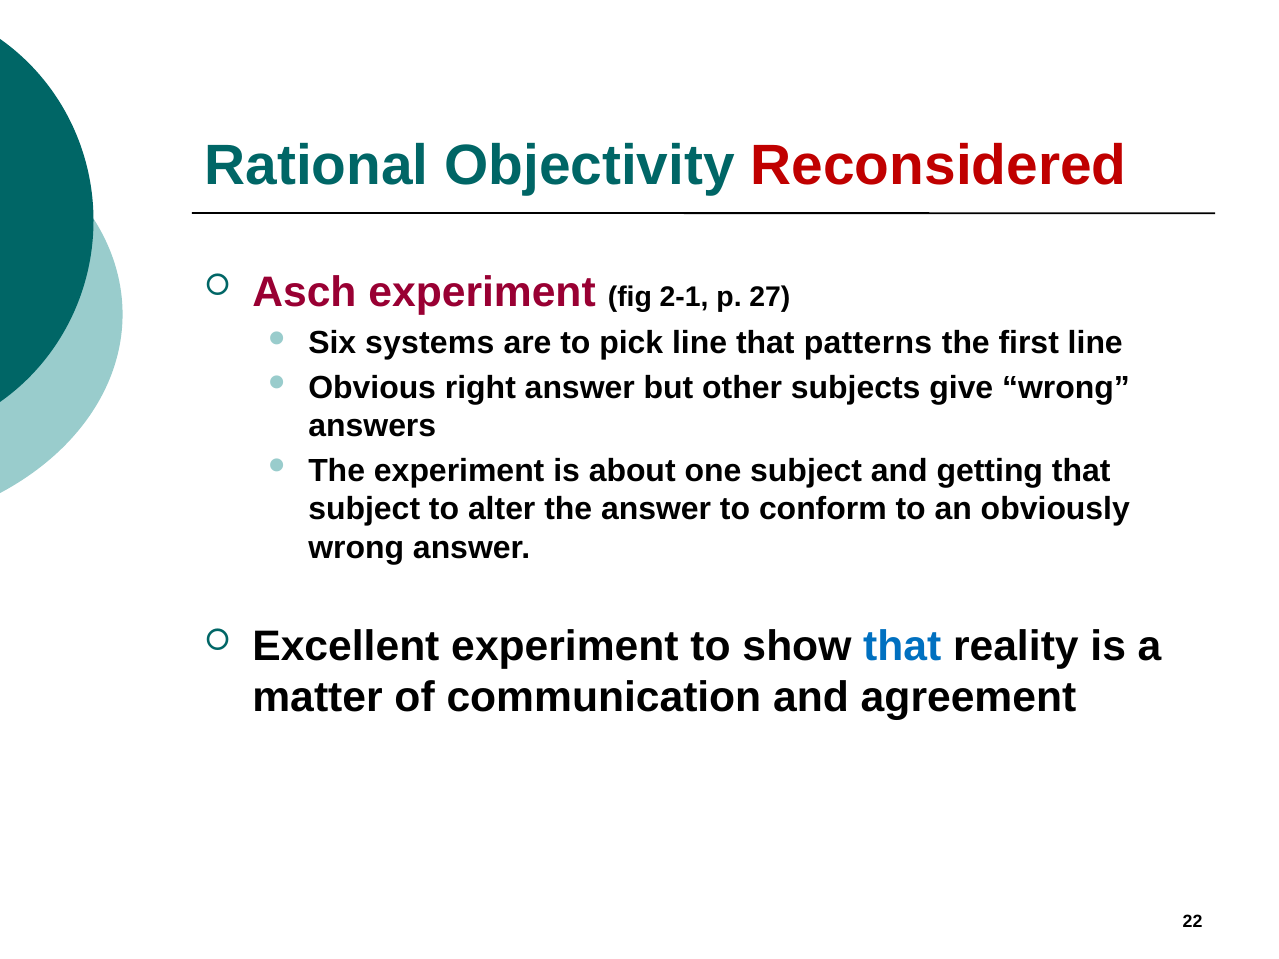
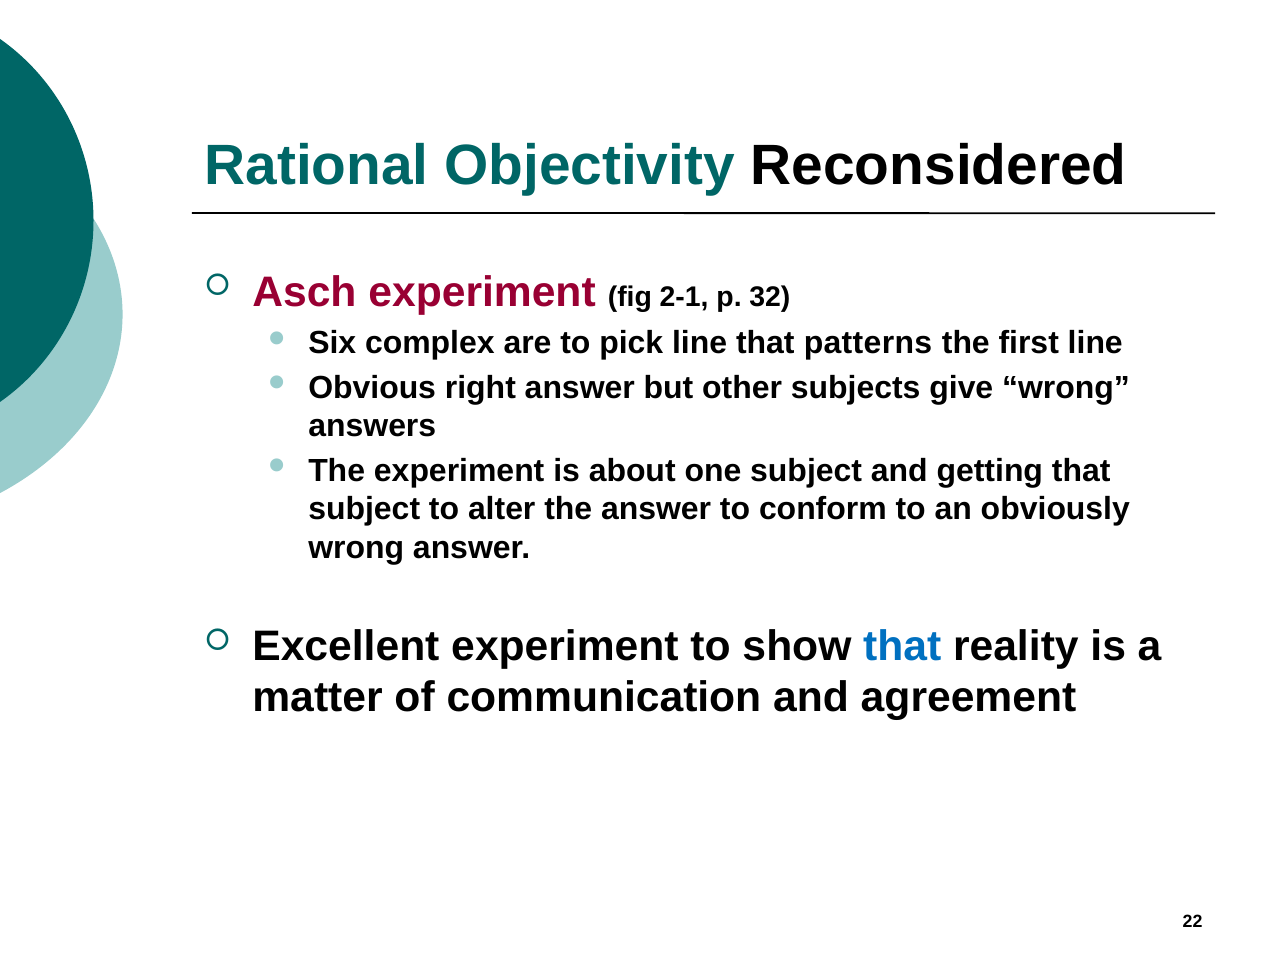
Reconsidered colour: red -> black
27: 27 -> 32
systems: systems -> complex
